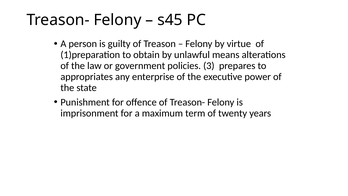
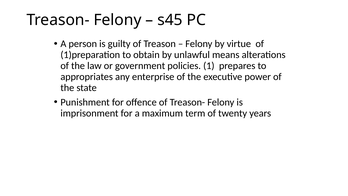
3: 3 -> 1
